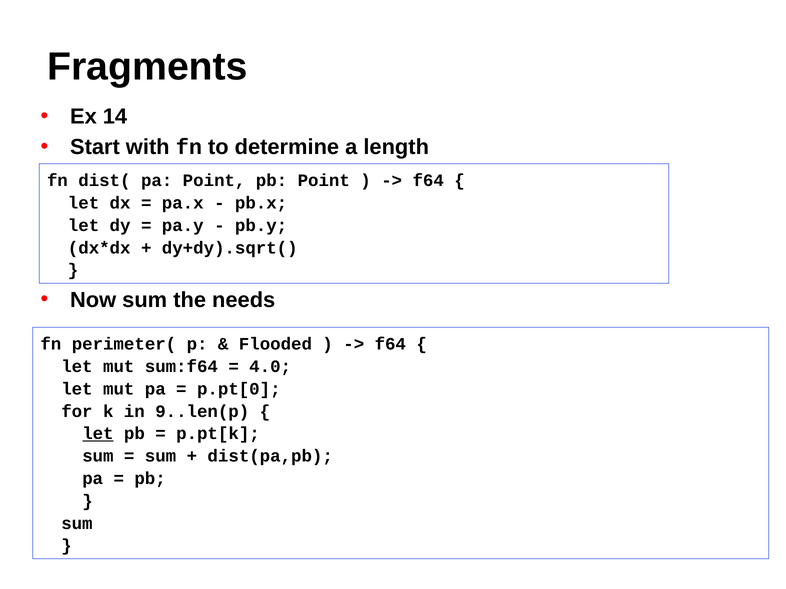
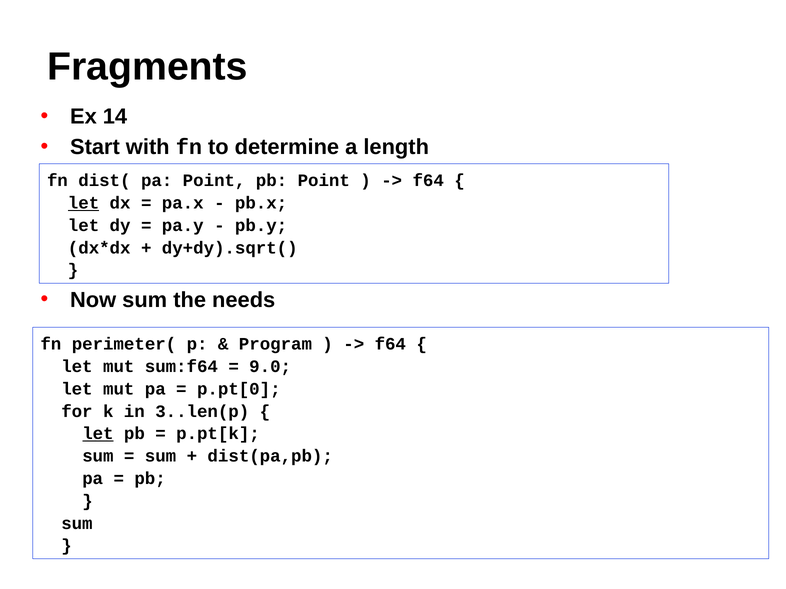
let at (84, 203) underline: none -> present
Flooded: Flooded -> Program
4.0: 4.0 -> 9.0
9..len(p: 9..len(p -> 3..len(p
